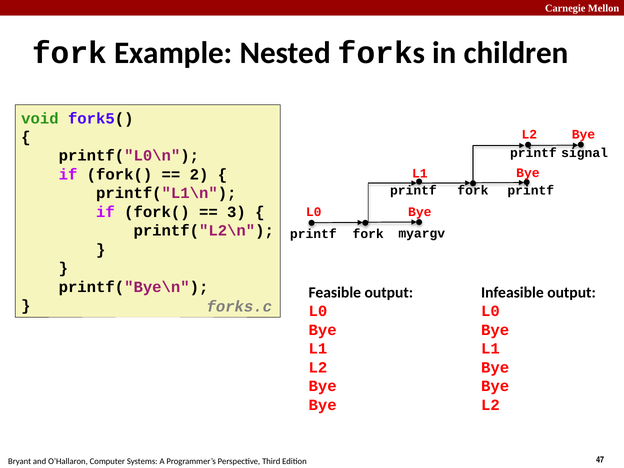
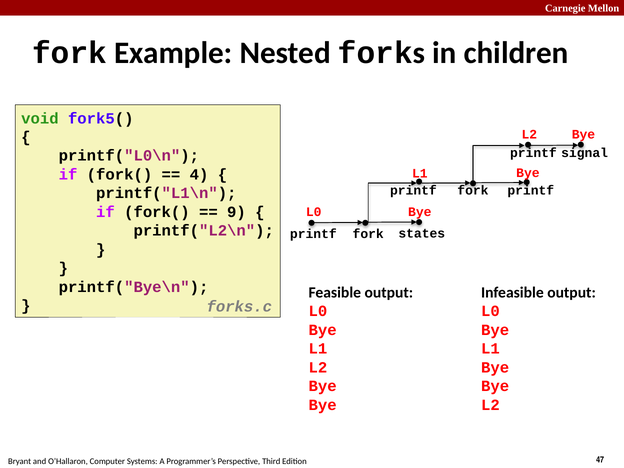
2: 2 -> 4
3: 3 -> 9
myargv: myargv -> states
